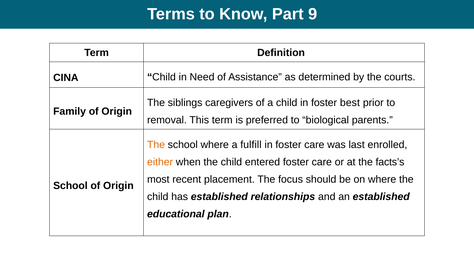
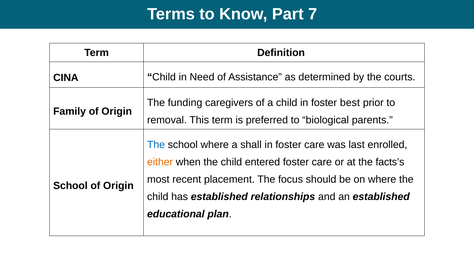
9: 9 -> 7
siblings: siblings -> funding
The at (156, 144) colour: orange -> blue
fulfill: fulfill -> shall
